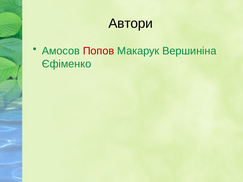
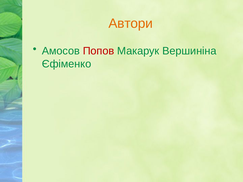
Автори colour: black -> orange
